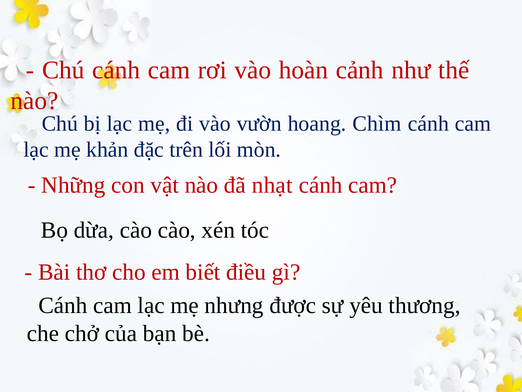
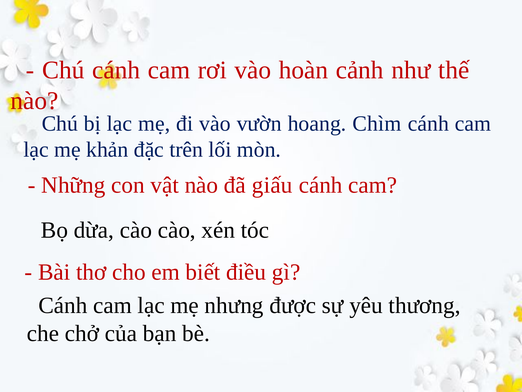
nhạt: nhạt -> giấu
